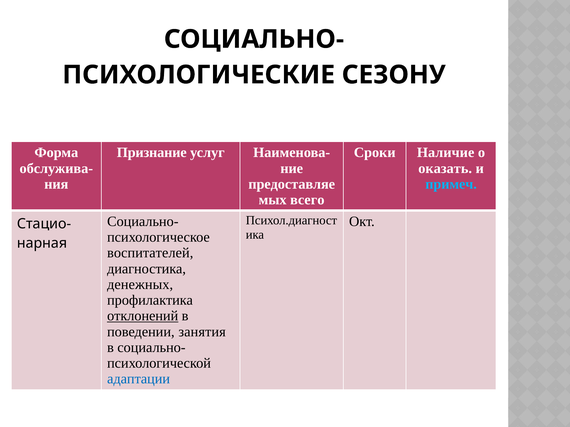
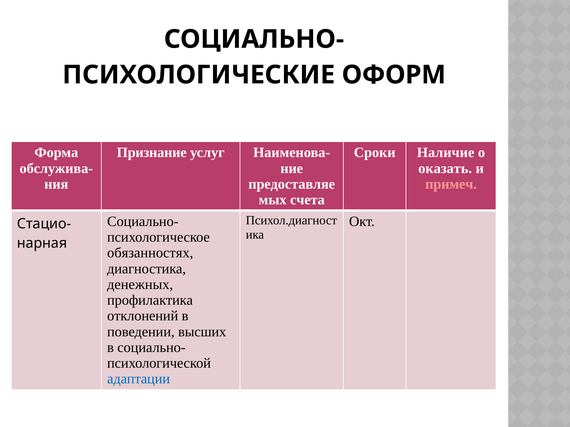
СЕЗОНУ: СЕЗОНУ -> ОФОРМ
примеч colour: light blue -> pink
всего: всего -> счета
воспитателей: воспитателей -> обязанностях
отклонений underline: present -> none
занятия: занятия -> высших
